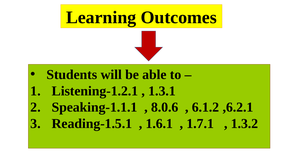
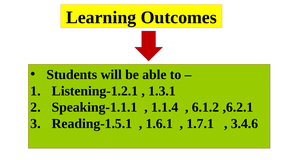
8.0.6: 8.0.6 -> 1.1.4
1.3.2: 1.3.2 -> 3.4.6
